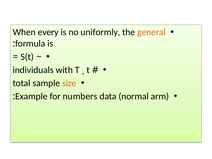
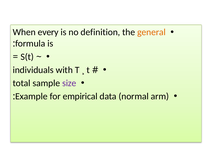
uniformly: uniformly -> definition
size colour: orange -> purple
numbers: numbers -> empirical
